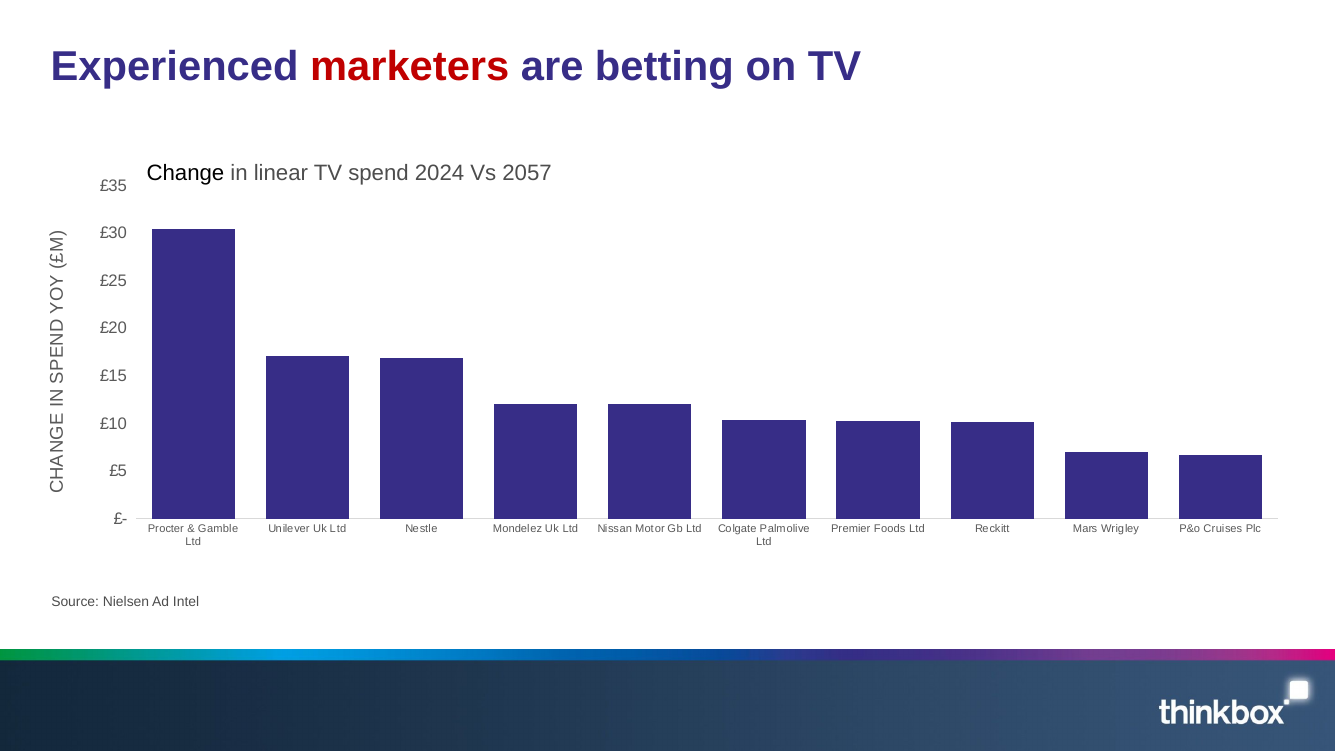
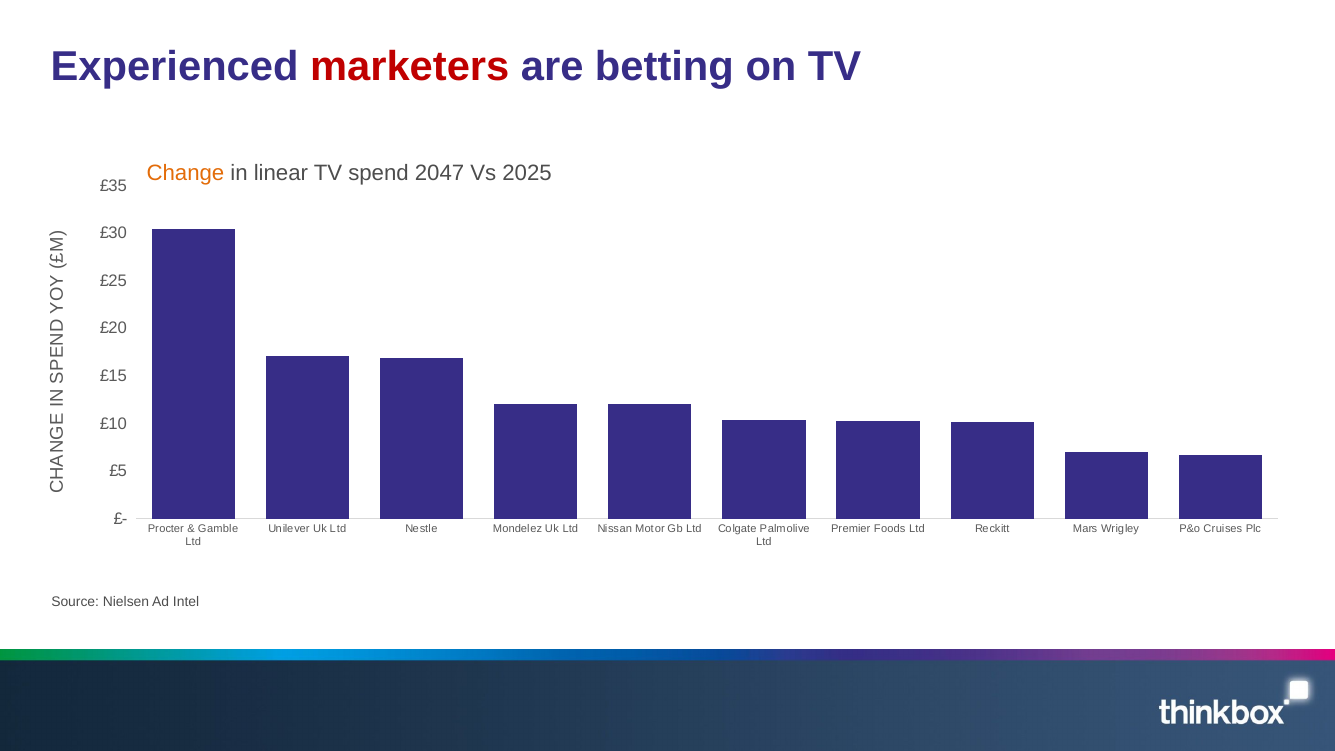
Change colour: black -> orange
2024: 2024 -> 2047
2057: 2057 -> 2025
